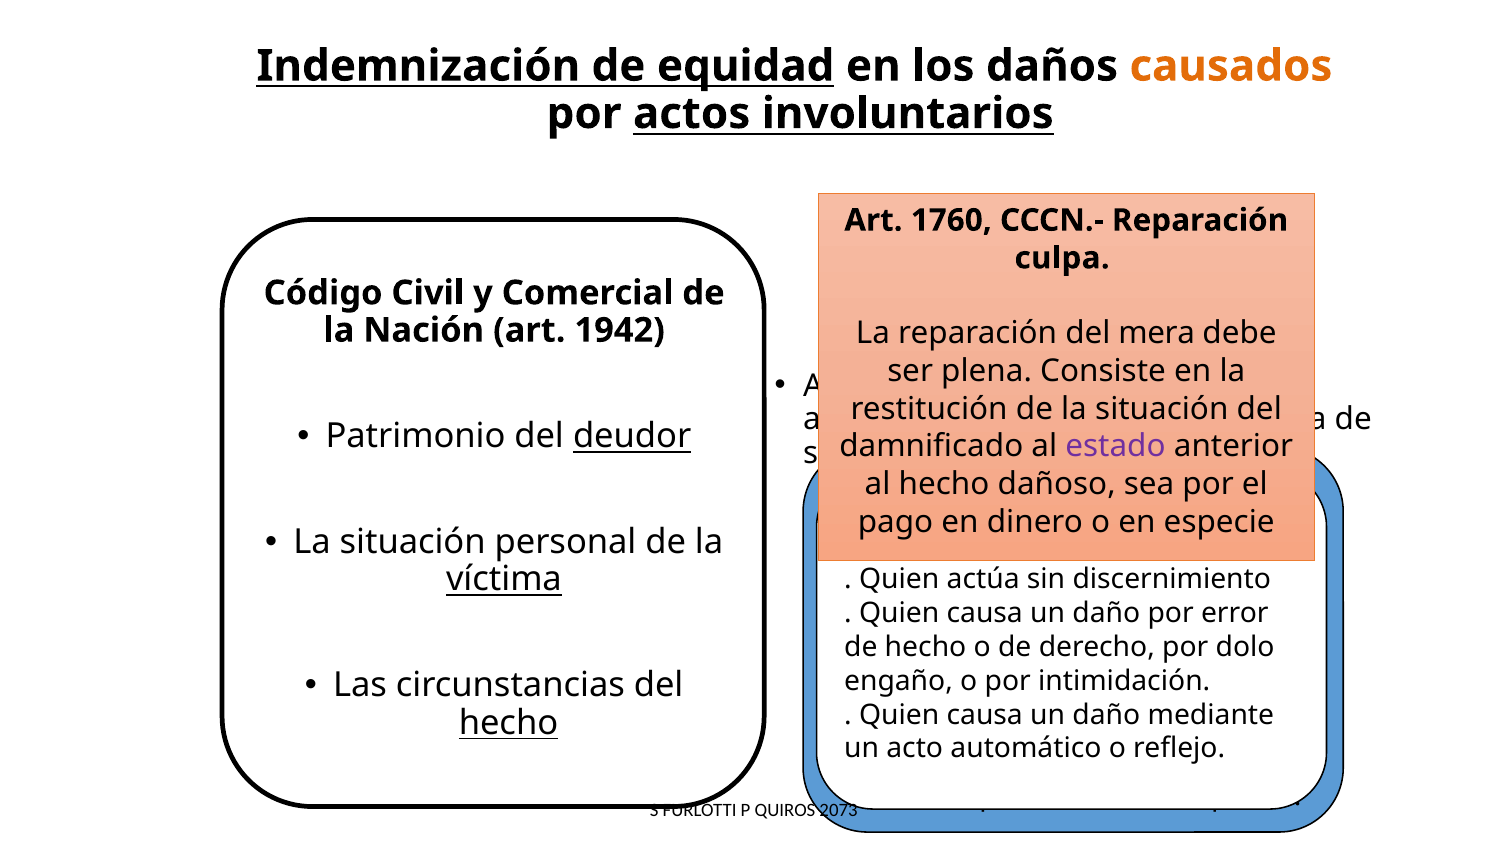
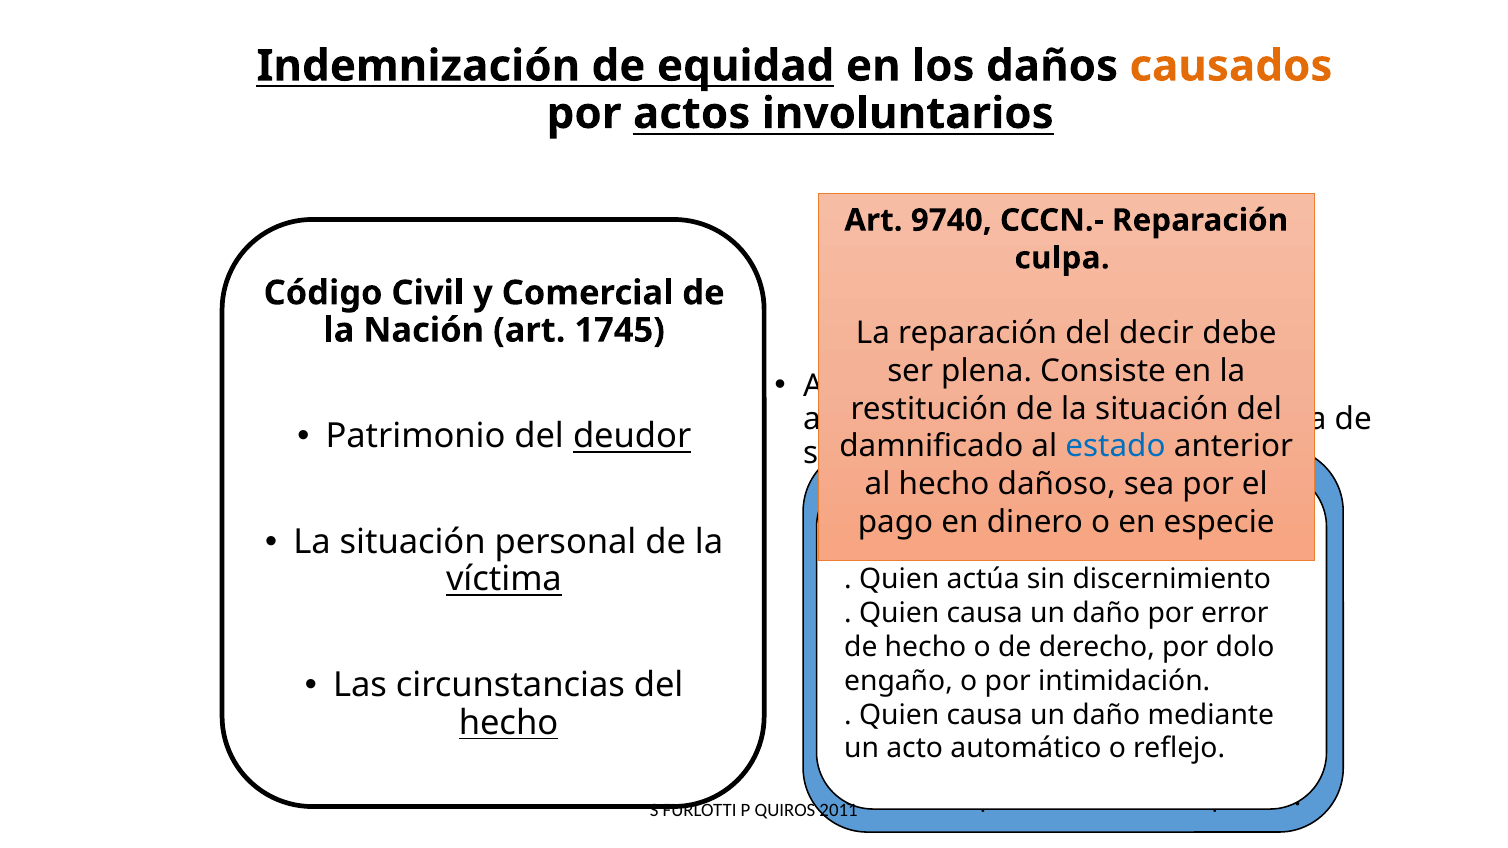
1760: 1760 -> 9740
1942: 1942 -> 1745
del mera: mera -> decir
estado colour: purple -> blue
2073: 2073 -> 2011
